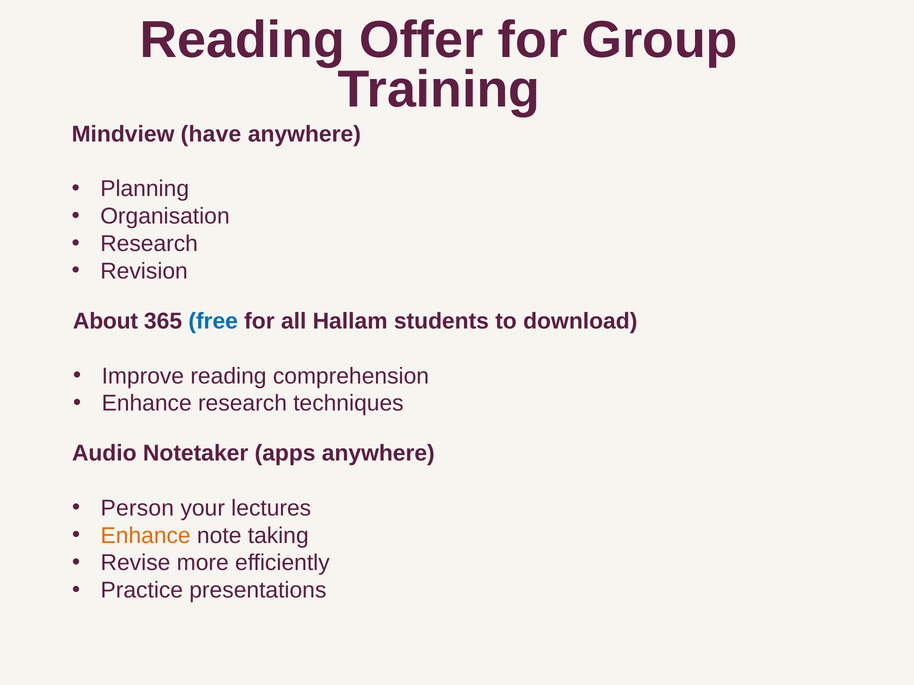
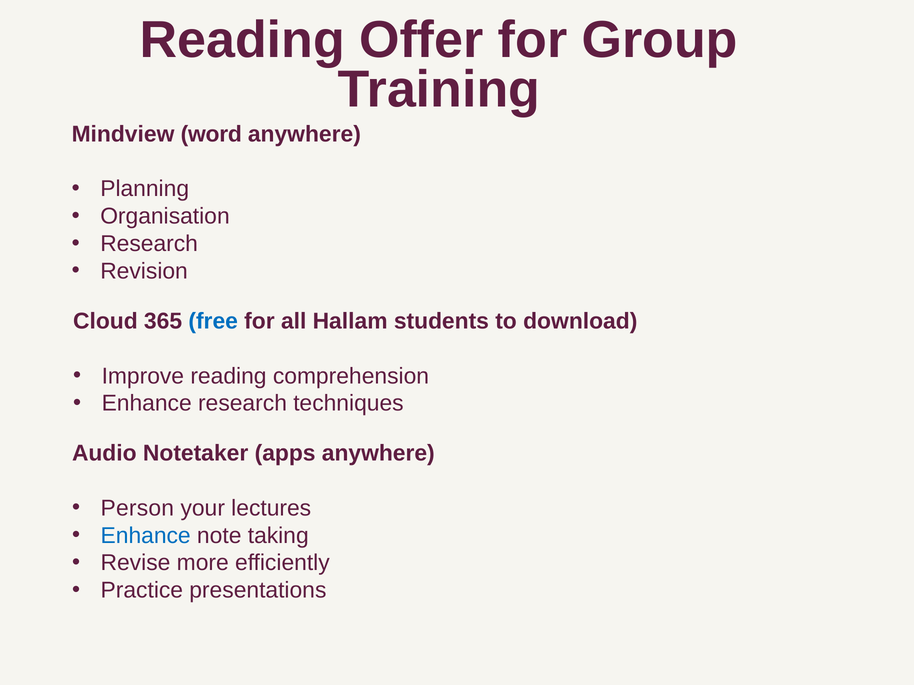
have: have -> word
About: About -> Cloud
Enhance at (146, 536) colour: orange -> blue
